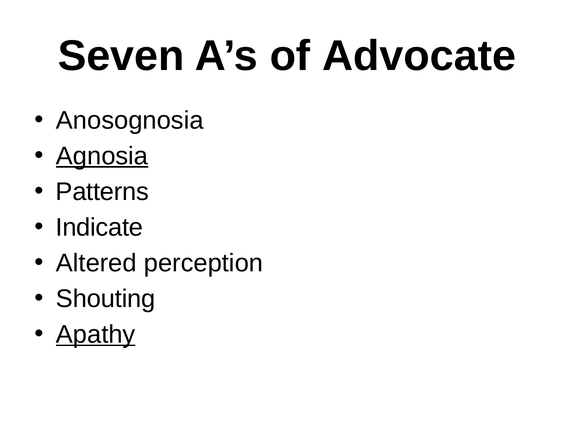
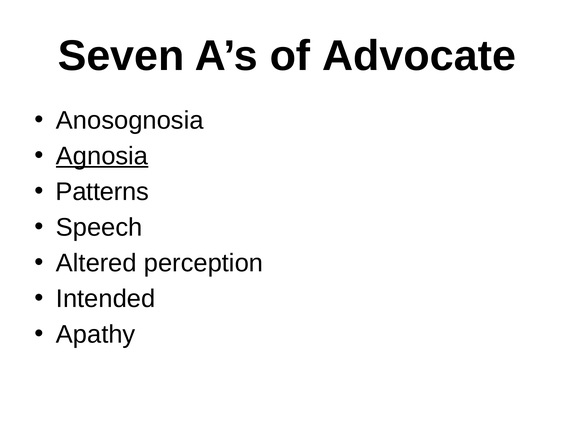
Indicate: Indicate -> Speech
Shouting: Shouting -> Intended
Apathy underline: present -> none
